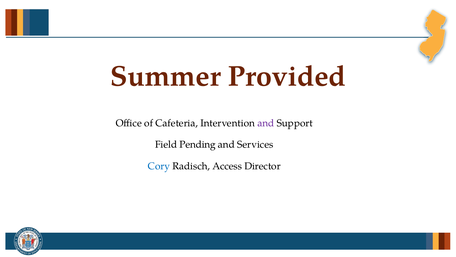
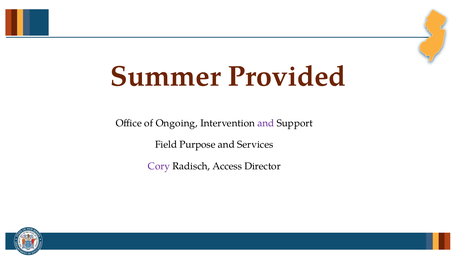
Cafeteria: Cafeteria -> Ongoing
Pending: Pending -> Purpose
Cory colour: blue -> purple
